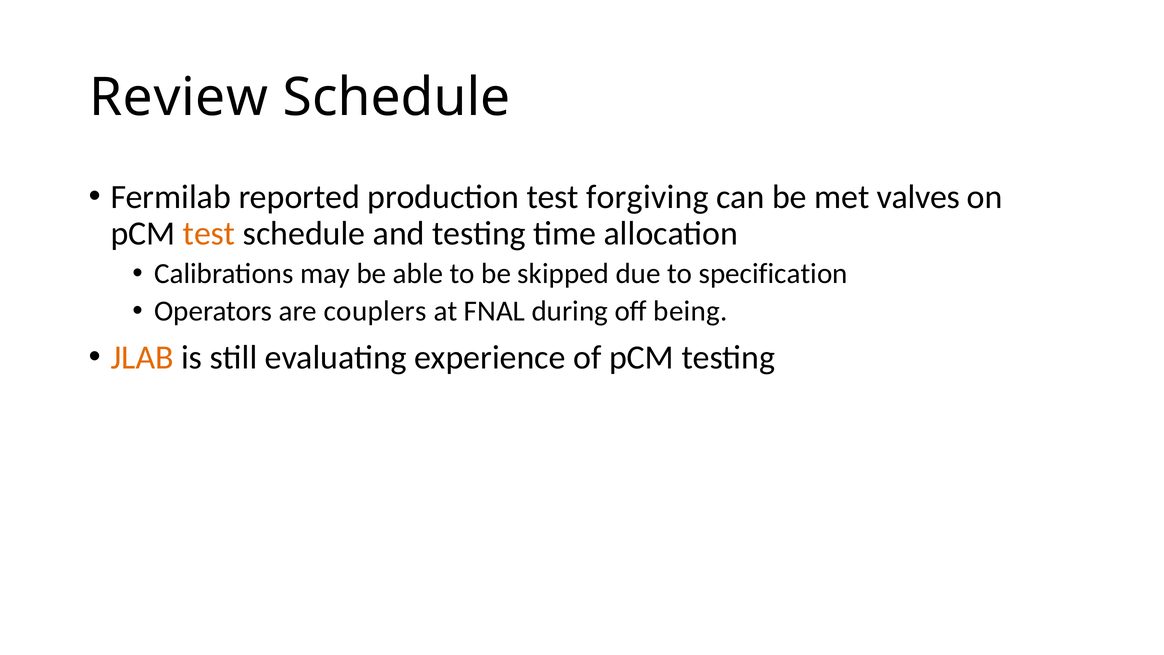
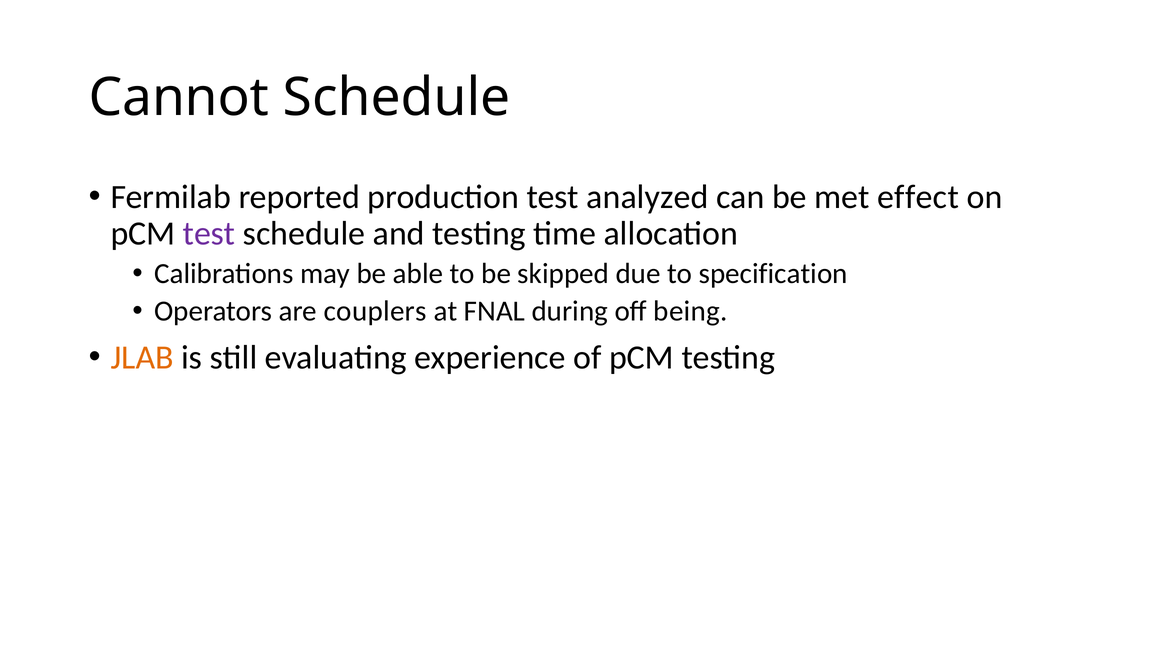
Review: Review -> Cannot
forgiving: forgiving -> analyzed
valves: valves -> effect
test at (209, 233) colour: orange -> purple
